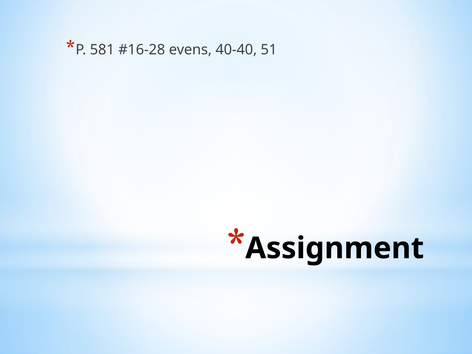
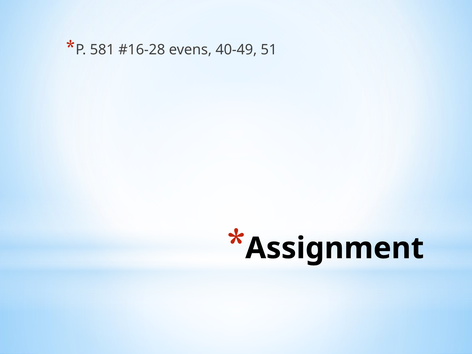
40-40: 40-40 -> 40-49
